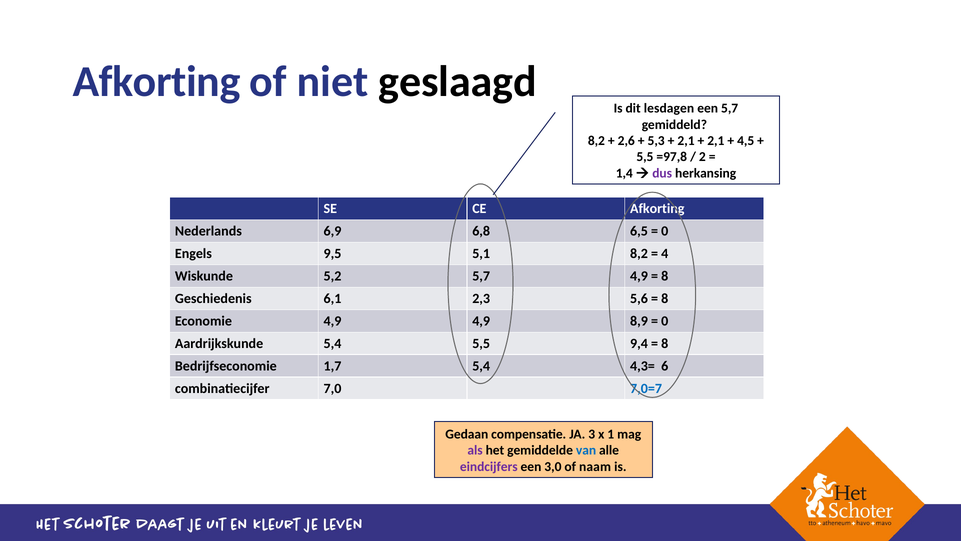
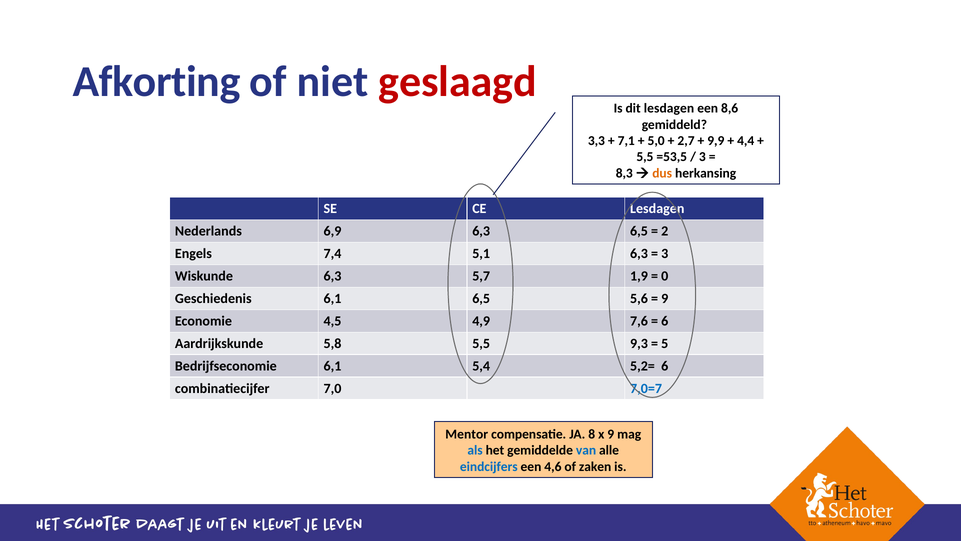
geslaagd colour: black -> red
een 5,7: 5,7 -> 8,6
8,2 at (596, 141): 8,2 -> 3,3
2,6: 2,6 -> 7,1
5,3: 5,3 -> 5,0
2,1 at (686, 141): 2,1 -> 2,7
2,1 at (716, 141): 2,1 -> 9,9
4,5: 4,5 -> 4,4
=97,8: =97,8 -> =53,5
2 at (702, 157): 2 -> 3
1,4: 1,4 -> 8,3
dus colour: purple -> orange
CE Afkorting: Afkorting -> Lesdagen
6,9 6,8: 6,8 -> 6,3
0 at (665, 231): 0 -> 2
9,5: 9,5 -> 7,4
5,1 8,2: 8,2 -> 6,3
4 at (665, 253): 4 -> 3
Wiskunde 5,2: 5,2 -> 6,3
5,7 4,9: 4,9 -> 1,9
8 at (665, 276): 8 -> 0
6,1 2,3: 2,3 -> 6,5
8 at (665, 298): 8 -> 9
Economie 4,9: 4,9 -> 4,5
8,9: 8,9 -> 7,6
0 at (665, 321): 0 -> 6
Aardrijkskunde 5,4: 5,4 -> 5,8
9,4: 9,4 -> 9,3
8 at (665, 343): 8 -> 5
Bedrijfseconomie 1,7: 1,7 -> 6,1
4,3=: 4,3= -> 5,2=
Gedaan: Gedaan -> Mentor
3: 3 -> 8
x 1: 1 -> 9
als colour: purple -> blue
eindcijfers colour: purple -> blue
3,0: 3,0 -> 4,6
naam: naam -> zaken
